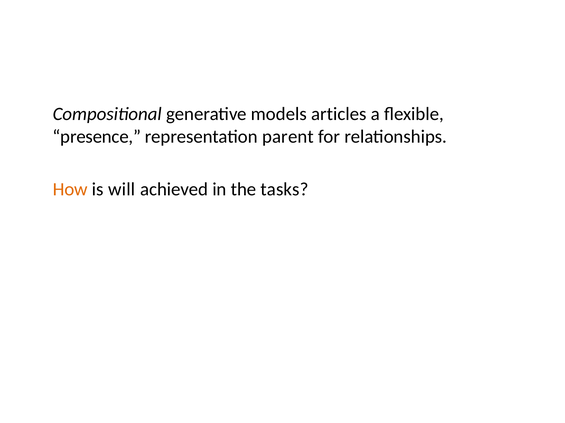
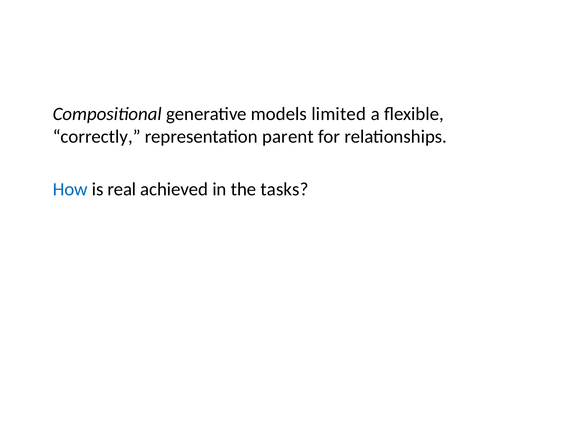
articles: articles -> limited
presence: presence -> correctly
How colour: orange -> blue
will: will -> real
